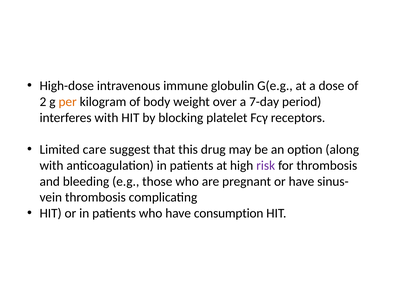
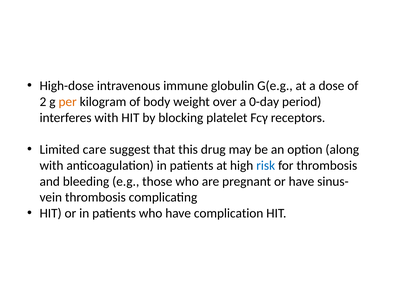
7-day: 7-day -> 0-day
risk colour: purple -> blue
consumption: consumption -> complication
